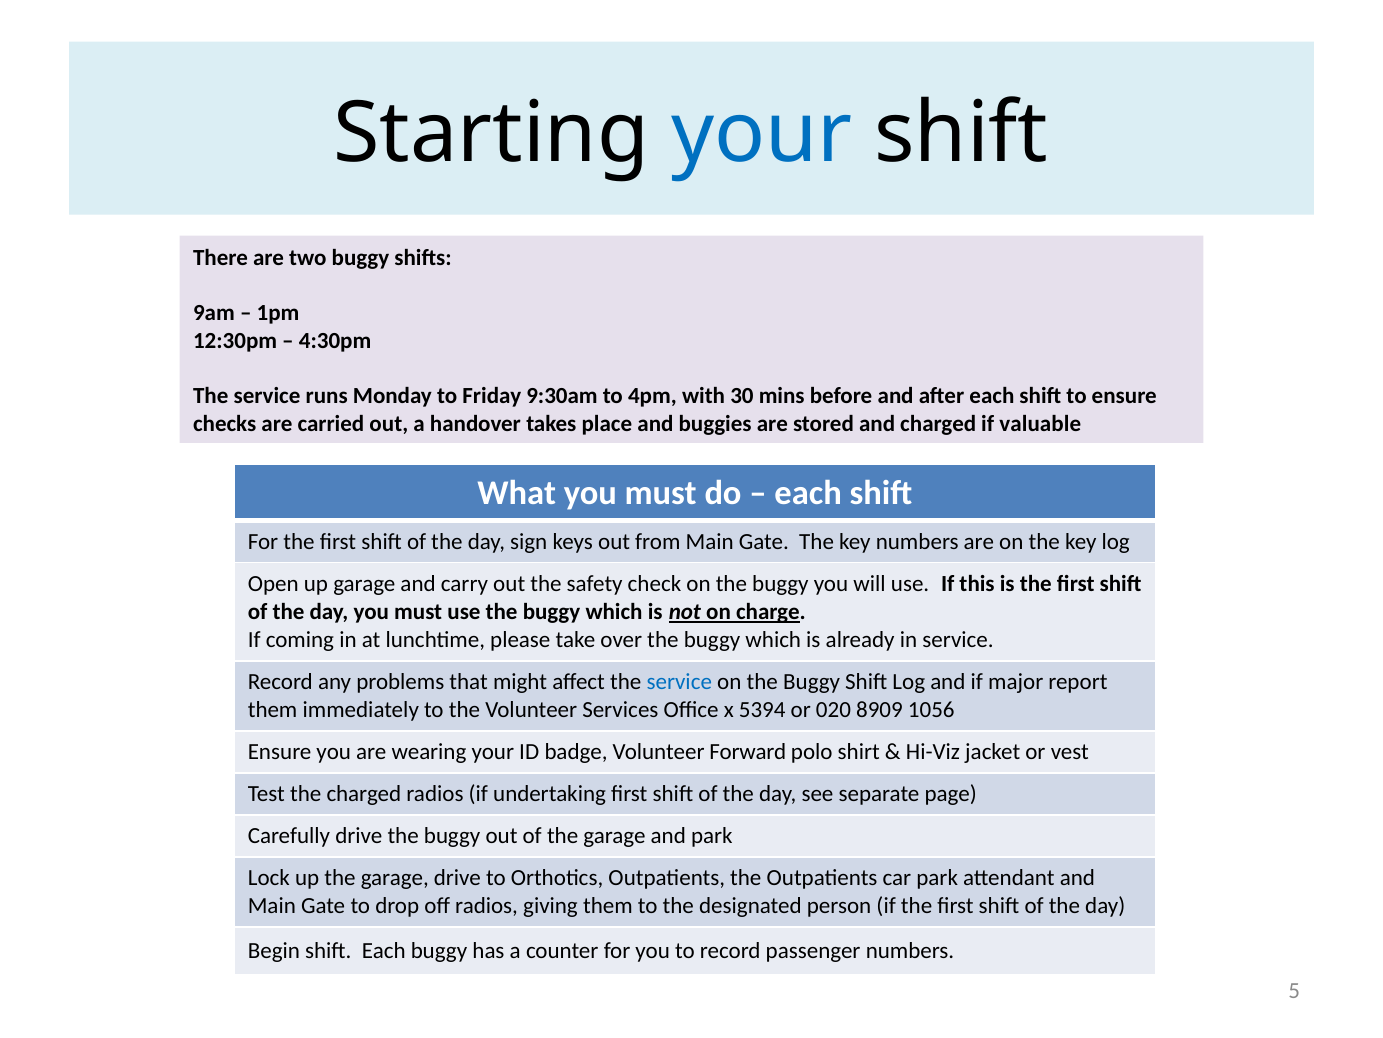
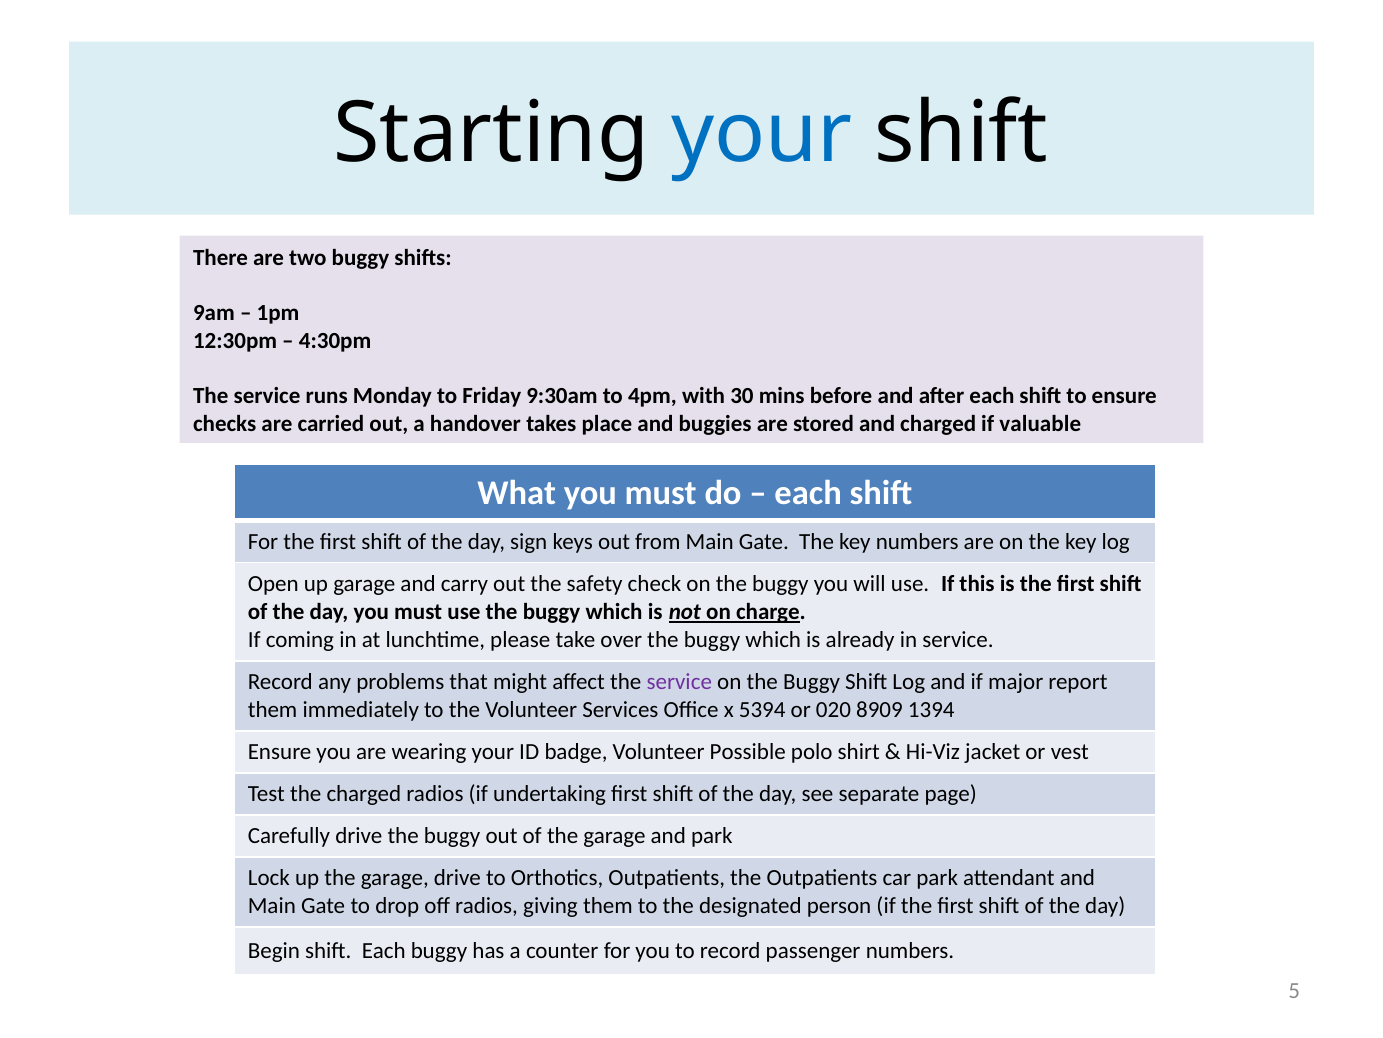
service at (679, 682) colour: blue -> purple
1056: 1056 -> 1394
Forward: Forward -> Possible
